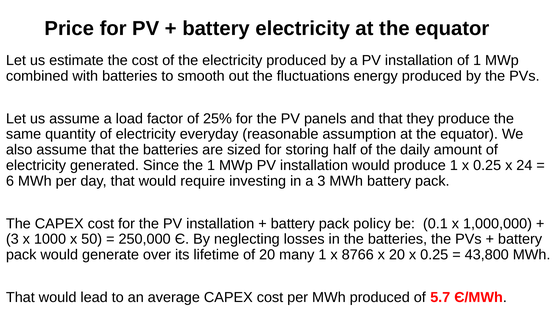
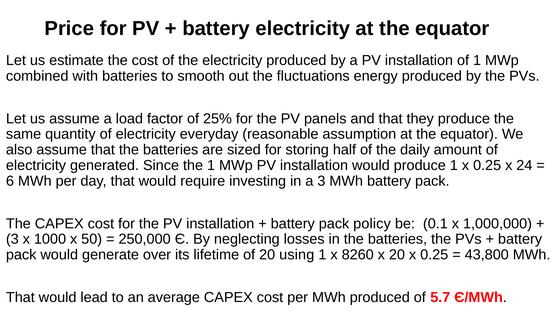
many: many -> using
8766: 8766 -> 8260
